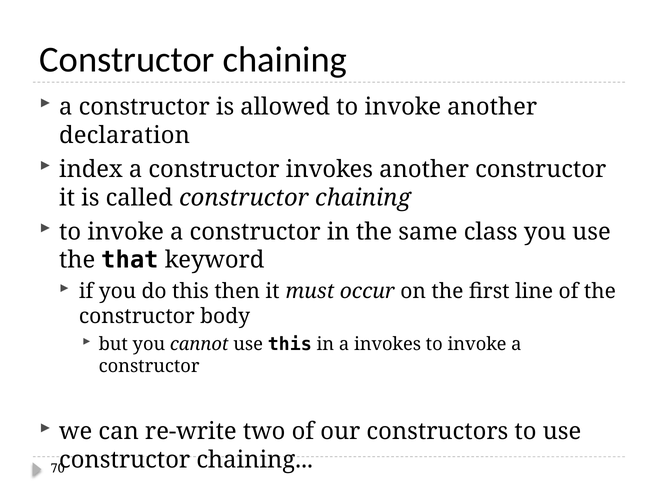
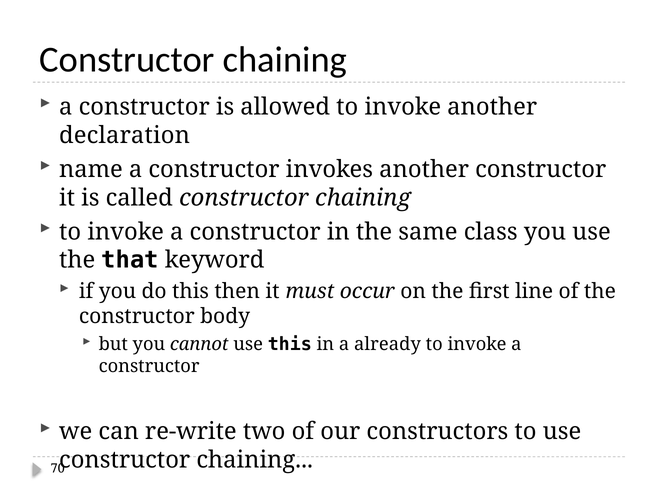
index: index -> name
a invokes: invokes -> already
